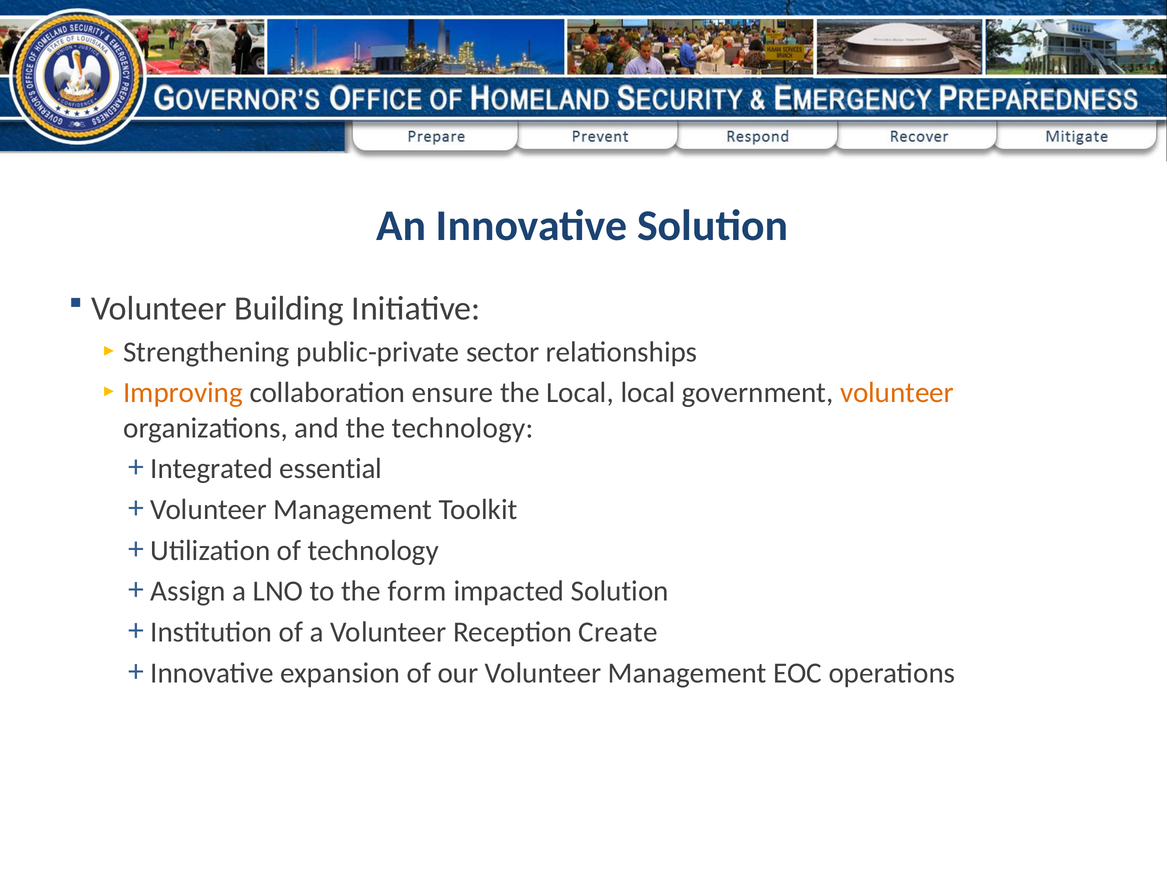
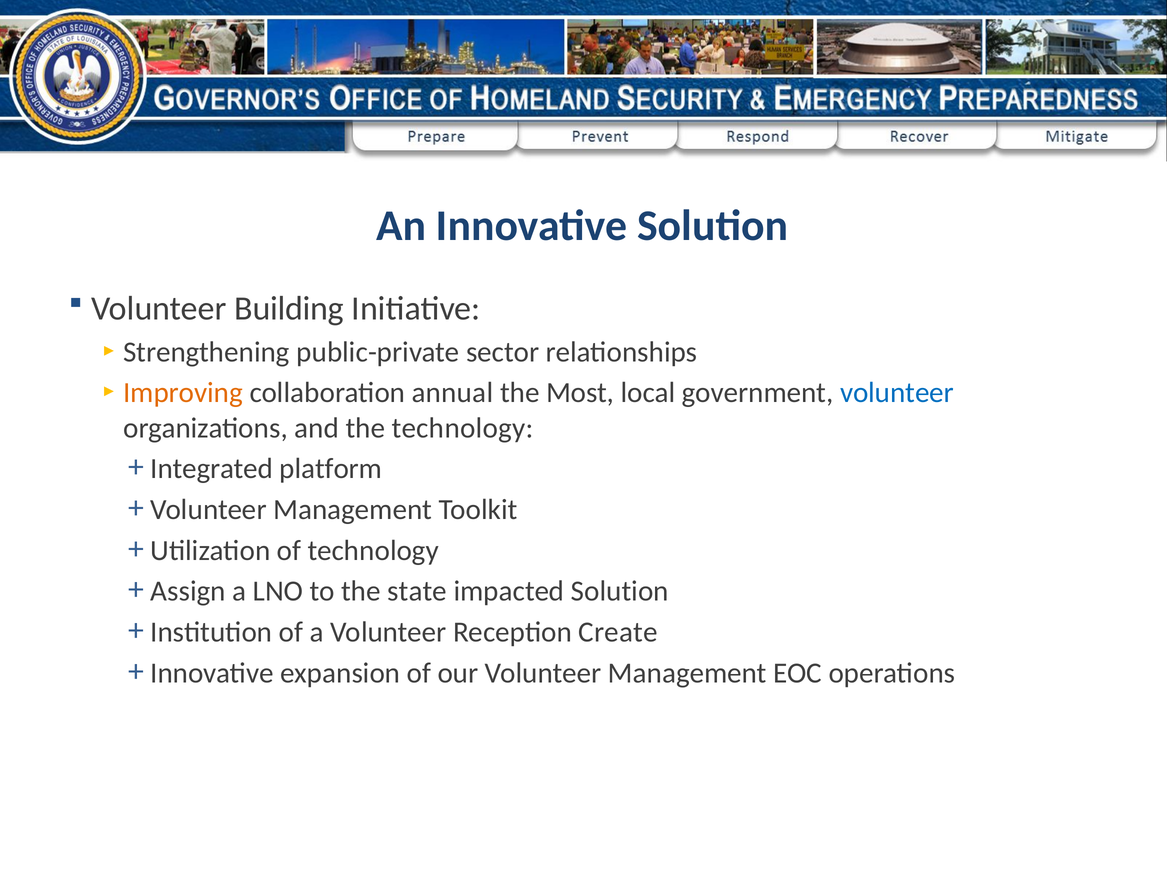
ensure: ensure -> annual
the Local: Local -> Most
volunteer at (897, 393) colour: orange -> blue
essential: essential -> platform
form: form -> state
